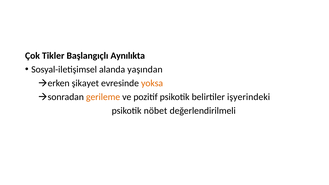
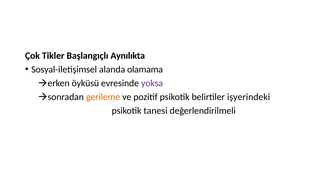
yaşından: yaşından -> olamama
şikayet: şikayet -> öyküsü
yoksa colour: orange -> purple
nöbet: nöbet -> tanesi
